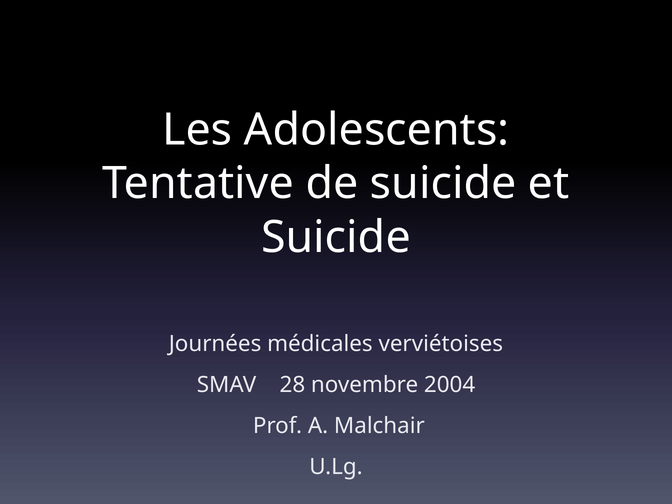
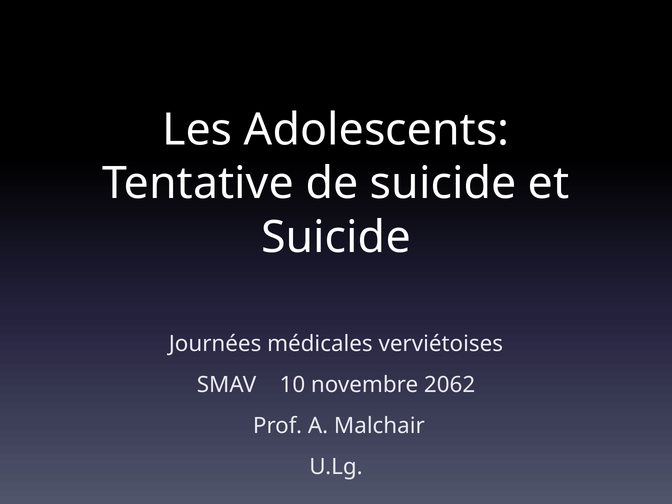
28: 28 -> 10
2004: 2004 -> 2062
